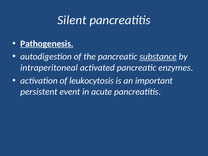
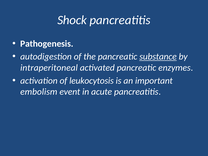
Silent: Silent -> Shock
Pathogenesis underline: present -> none
persistent: persistent -> embolism
